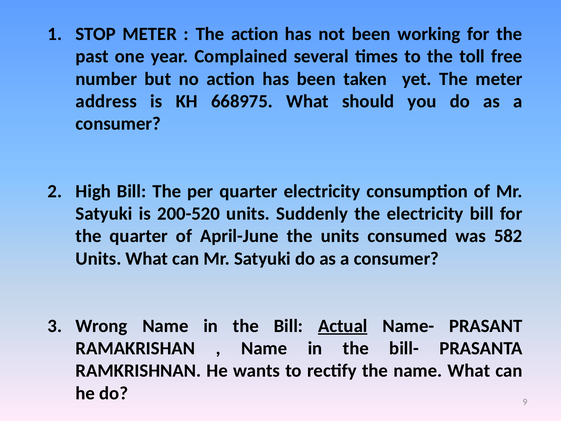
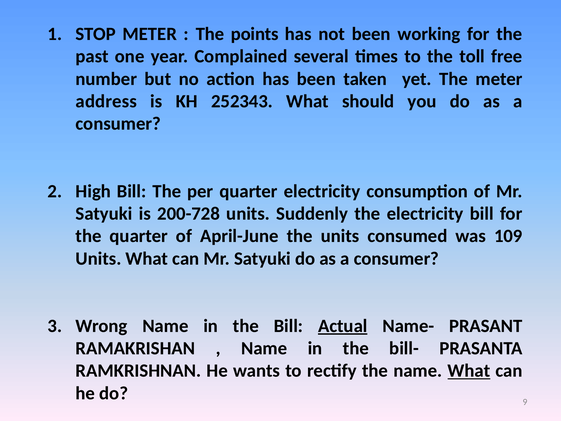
The action: action -> points
668975: 668975 -> 252343
200-520: 200-520 -> 200-728
582: 582 -> 109
What at (469, 371) underline: none -> present
